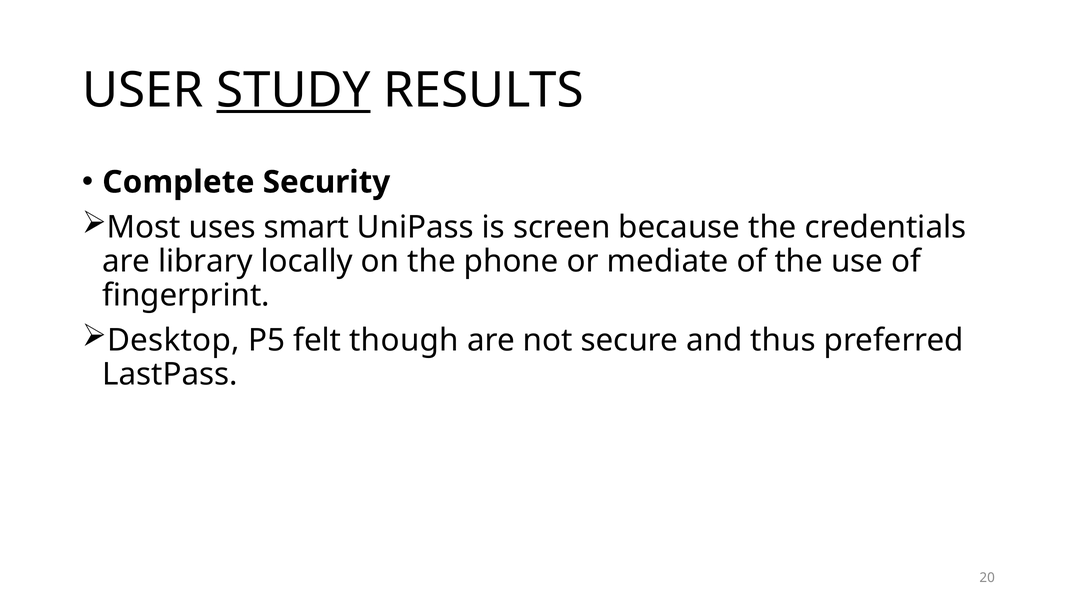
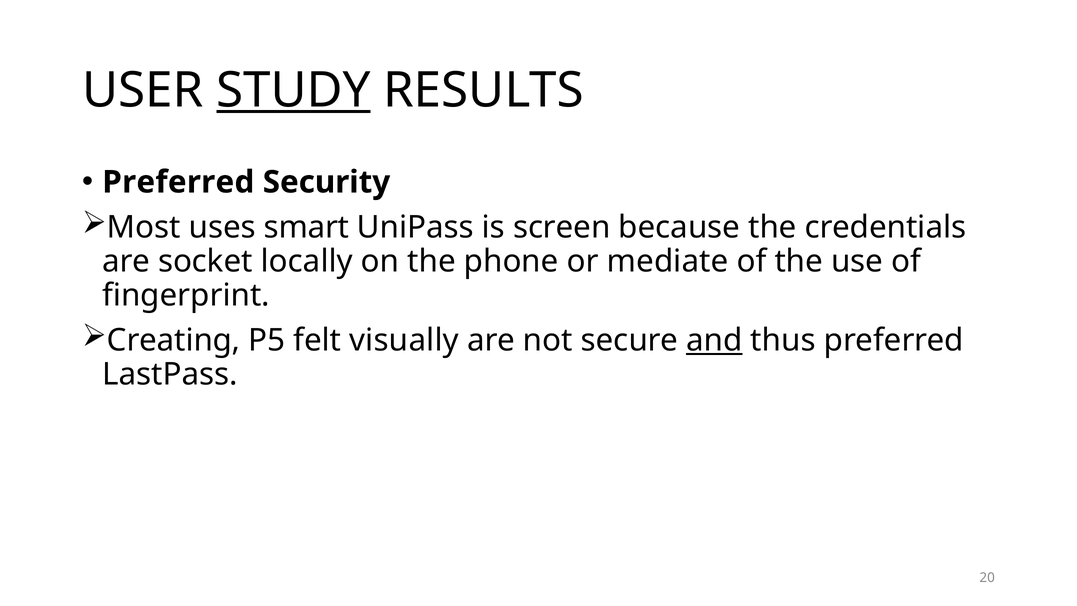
Complete at (178, 182): Complete -> Preferred
library: library -> socket
Desktop: Desktop -> Creating
though: though -> visually
and underline: none -> present
